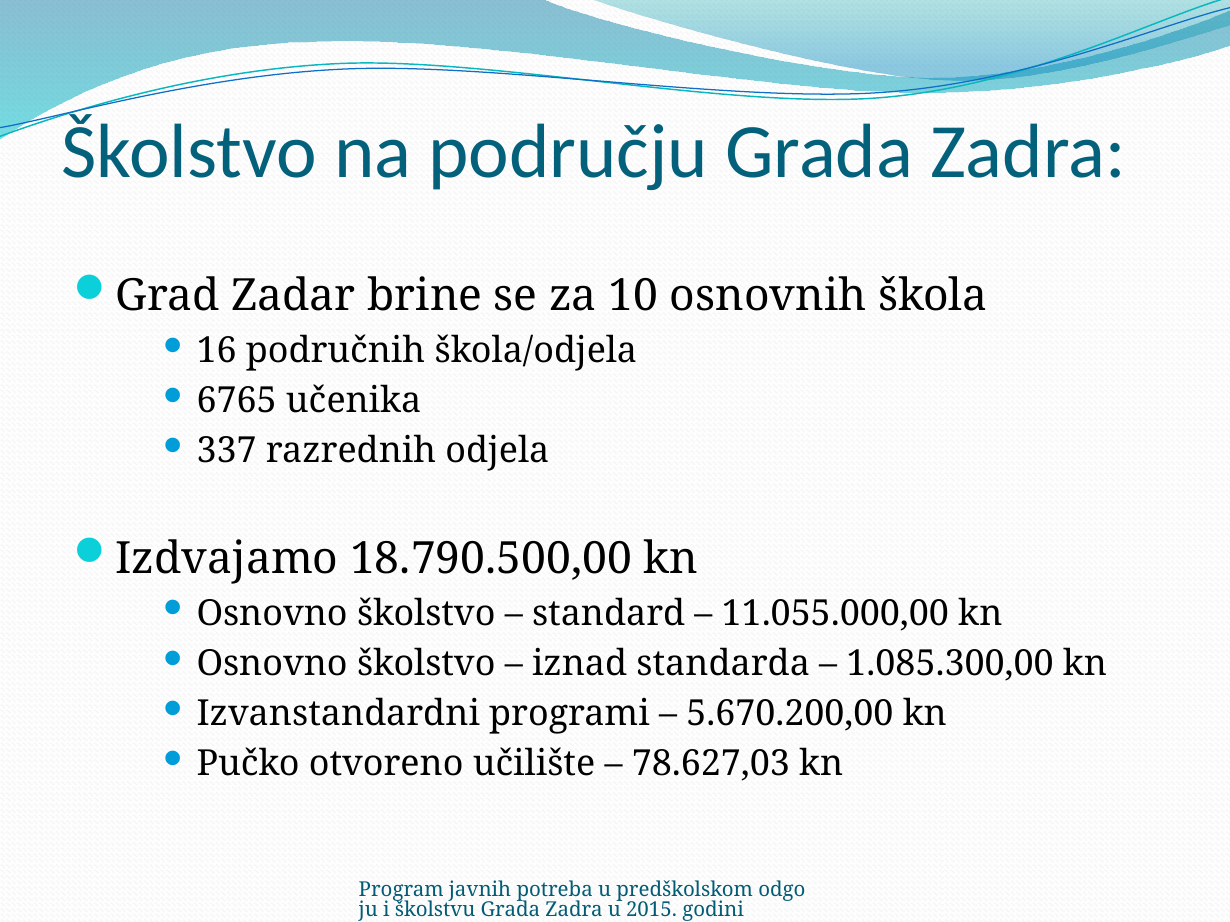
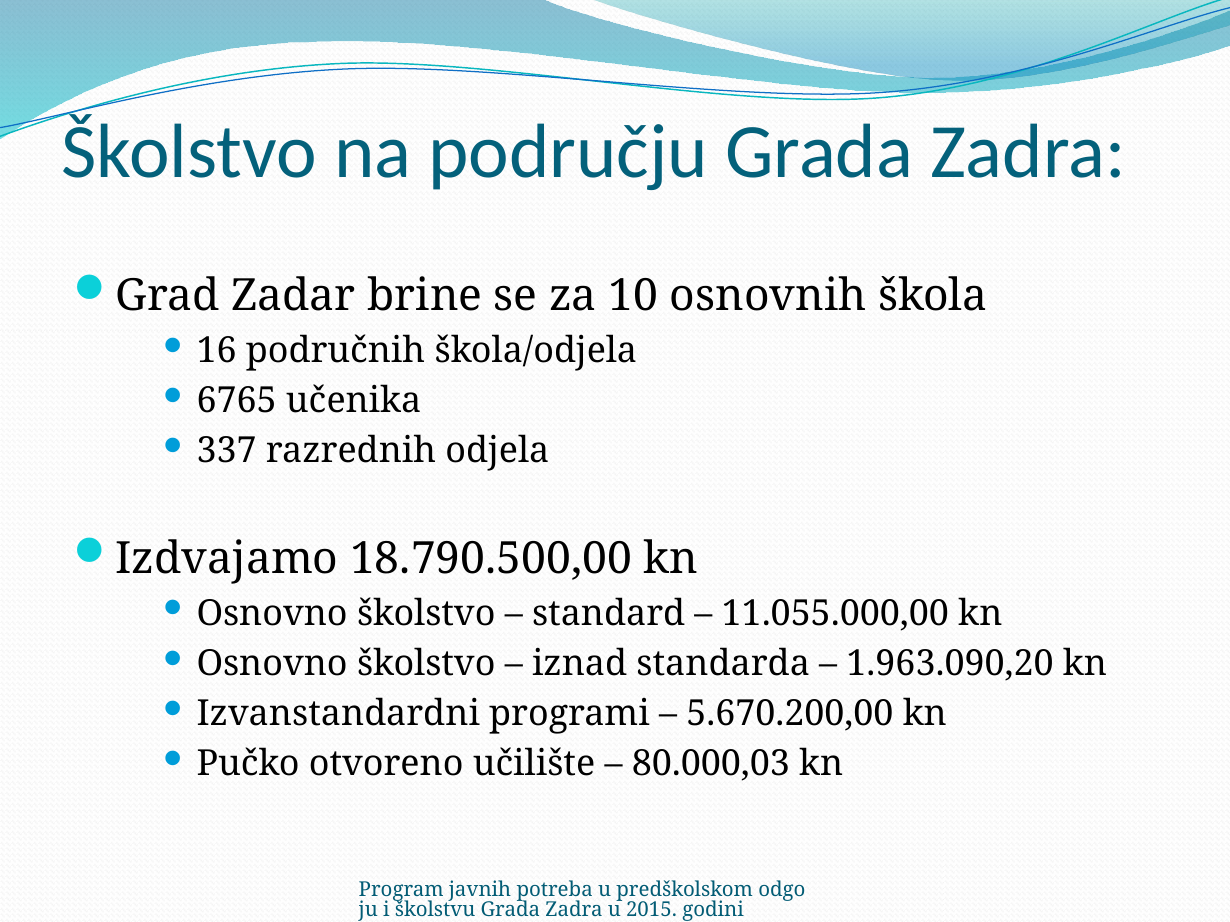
1.085.300,00: 1.085.300,00 -> 1.963.090,20
78.627,03: 78.627,03 -> 80.000,03
